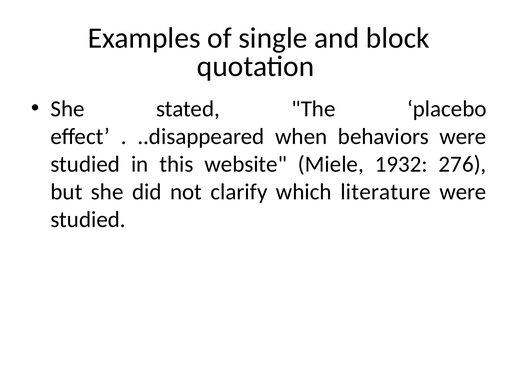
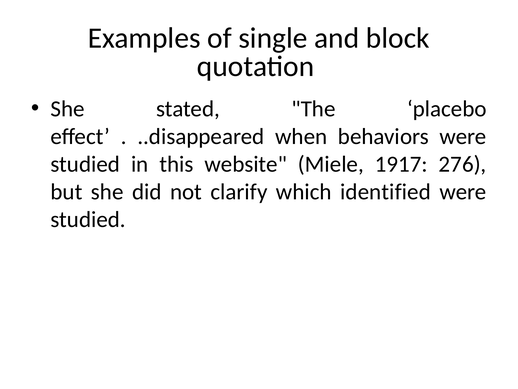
1932: 1932 -> 1917
literature: literature -> identified
